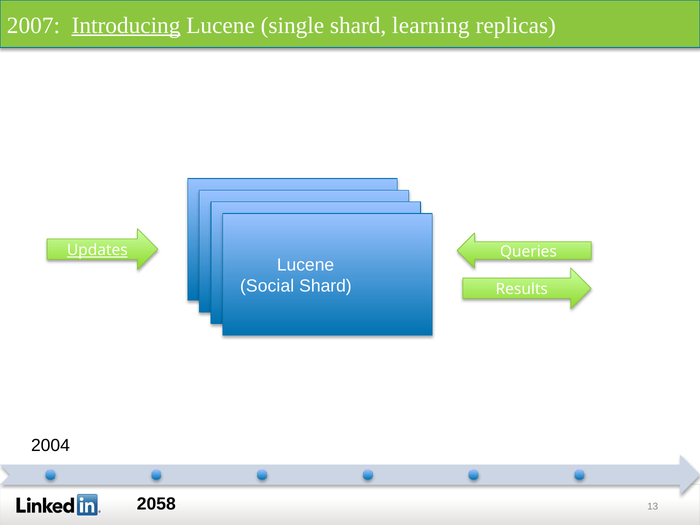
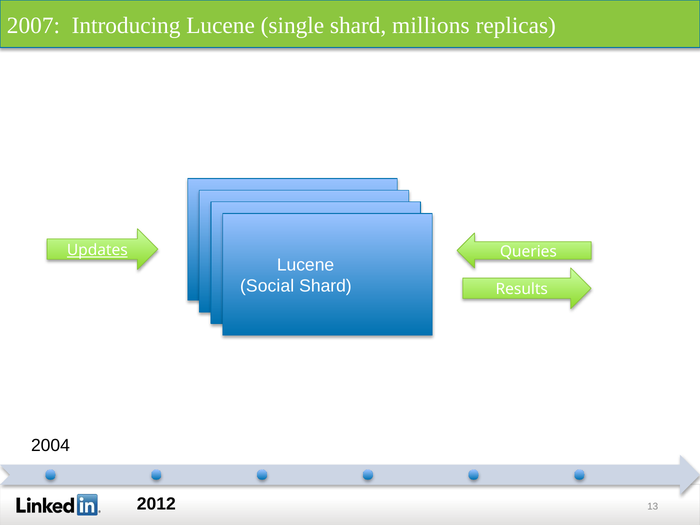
Introducing underline: present -> none
learning: learning -> millions
2058: 2058 -> 2012
